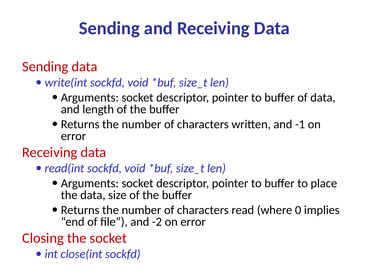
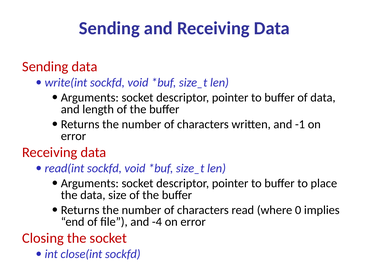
-2: -2 -> -4
